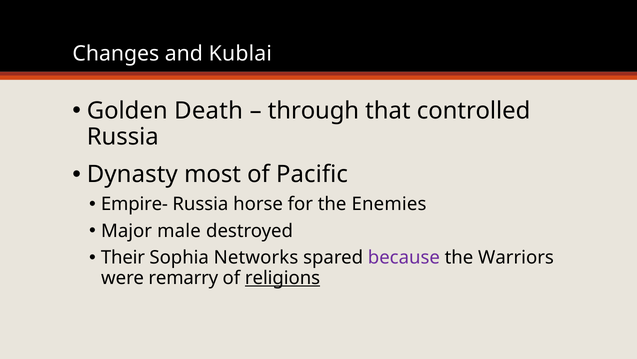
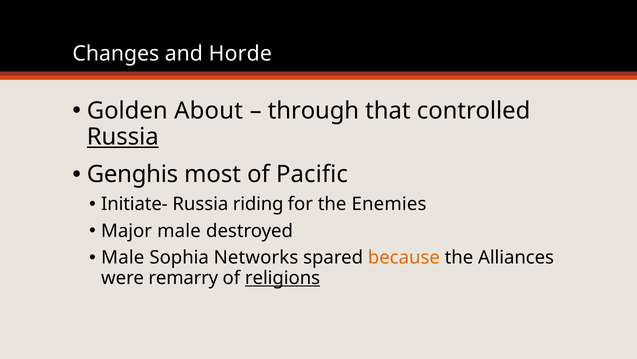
Kublai: Kublai -> Horde
Death: Death -> About
Russia at (123, 136) underline: none -> present
Dynasty: Dynasty -> Genghis
Empire-: Empire- -> Initiate-
horse: horse -> riding
Their at (123, 257): Their -> Male
because colour: purple -> orange
Warriors: Warriors -> Alliances
